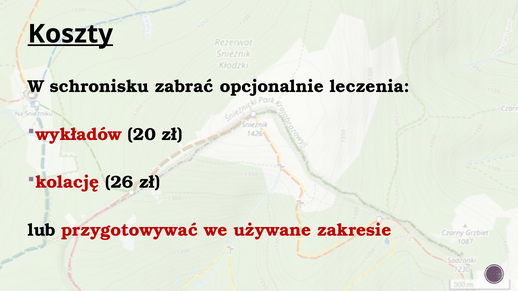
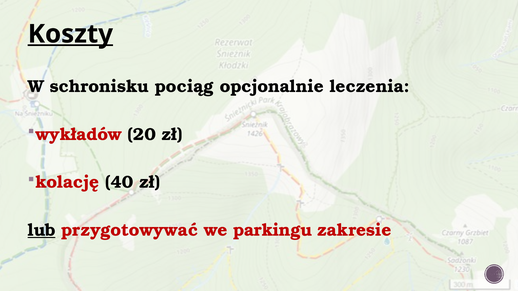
zabrać: zabrać -> pociąg
26: 26 -> 40
lub underline: none -> present
używane: używane -> parkingu
